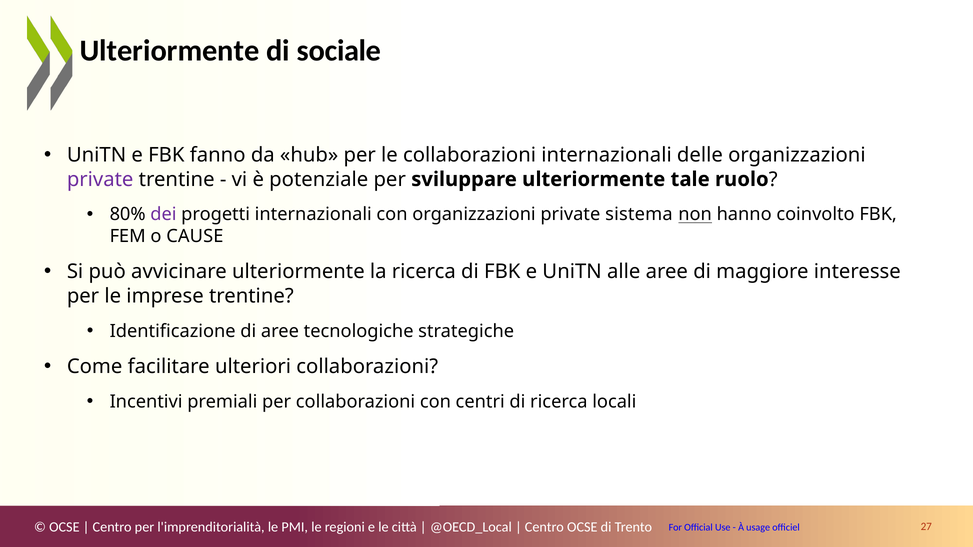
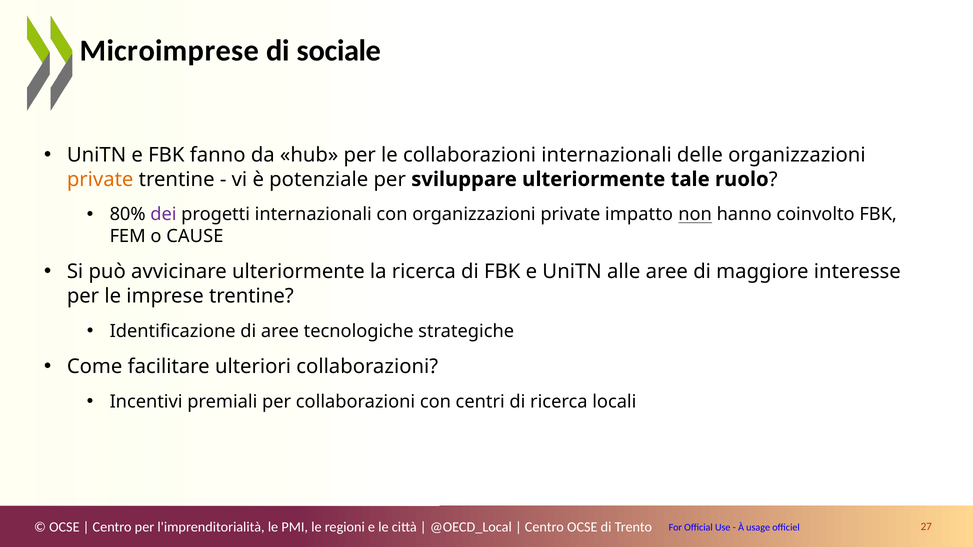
Ulteriormente at (170, 51): Ulteriormente -> Microimprese
private at (100, 179) colour: purple -> orange
sistema: sistema -> impatto
